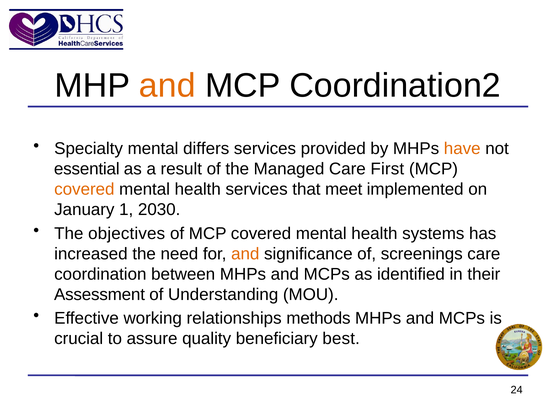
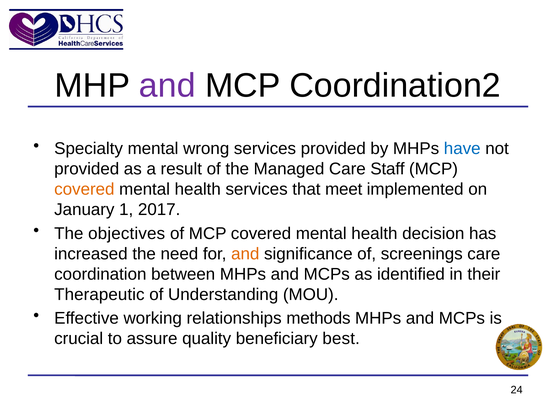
and at (167, 86) colour: orange -> purple
differs: differs -> wrong
have colour: orange -> blue
essential at (87, 169): essential -> provided
First: First -> Staff
2030: 2030 -> 2017
systems: systems -> decision
Assessment: Assessment -> Therapeutic
